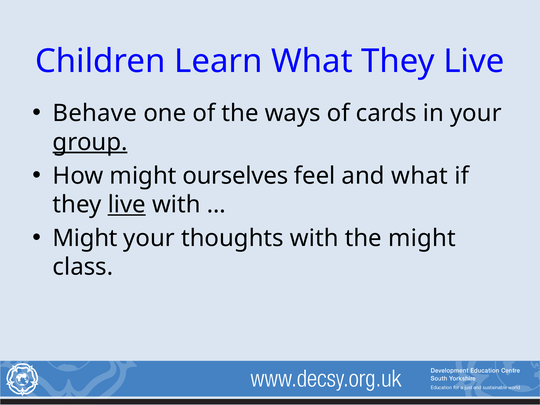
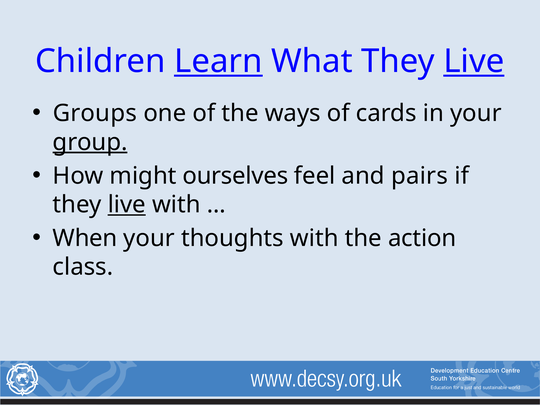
Learn underline: none -> present
Live at (474, 61) underline: none -> present
Behave: Behave -> Groups
and what: what -> pairs
Might at (85, 238): Might -> When
the might: might -> action
